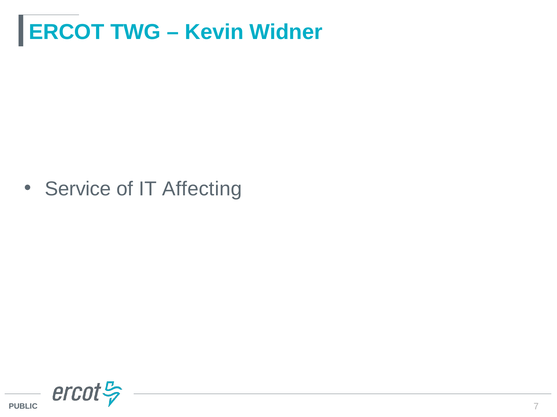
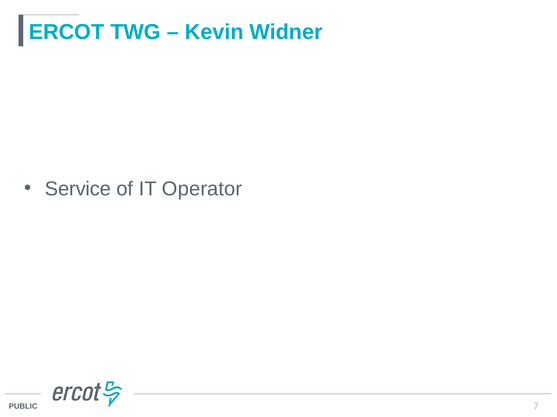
Affecting: Affecting -> Operator
